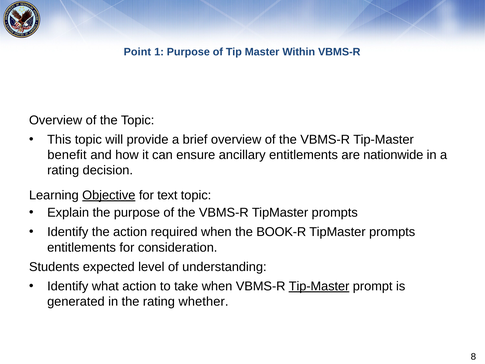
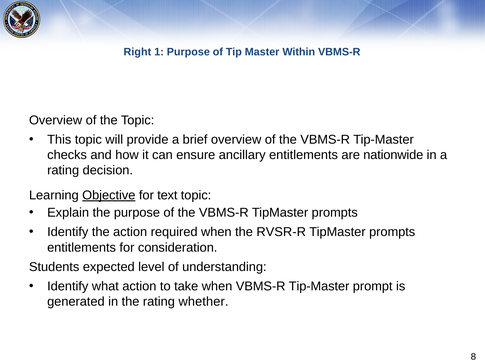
Point: Point -> Right
benefit: benefit -> checks
BOOK-R: BOOK-R -> RVSR-R
Tip-Master at (319, 286) underline: present -> none
